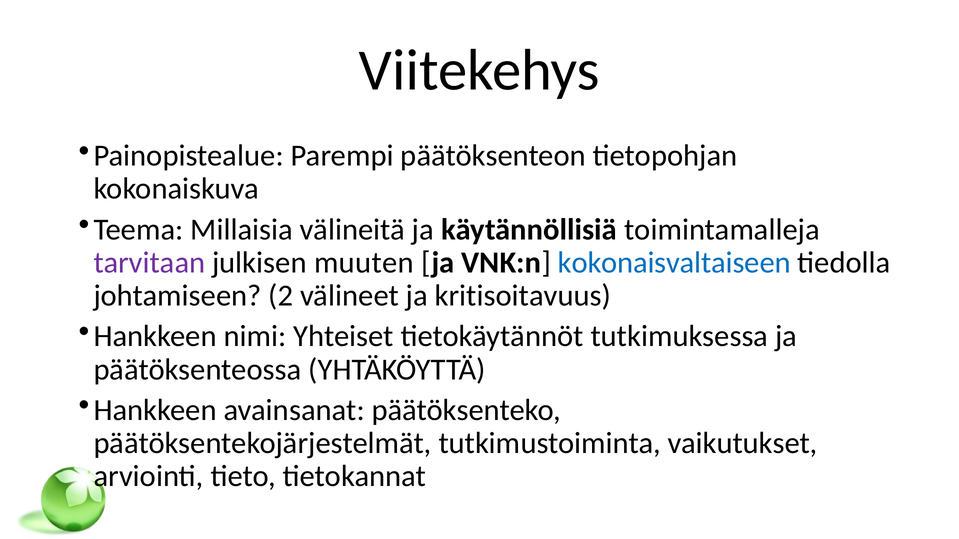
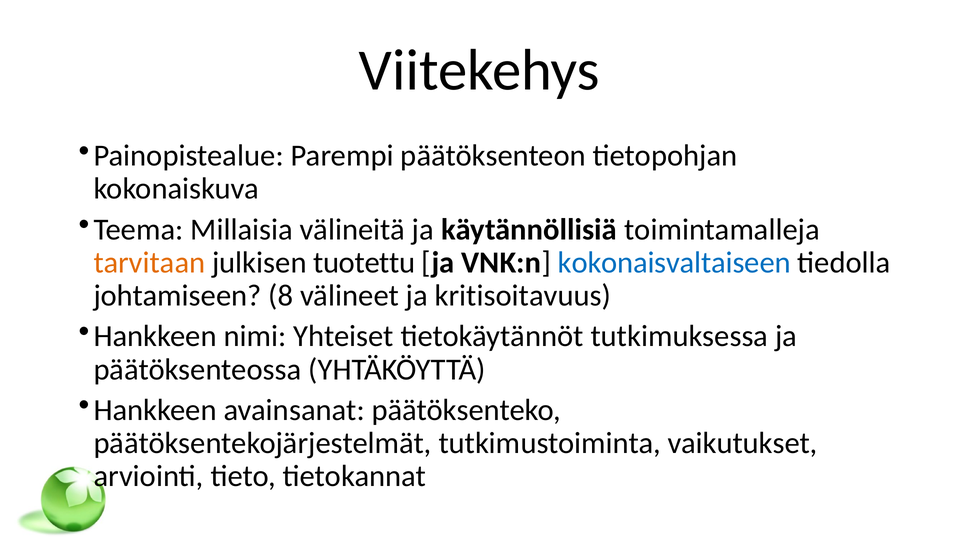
tarvitaan colour: purple -> orange
muuten: muuten -> tuotettu
2: 2 -> 8
